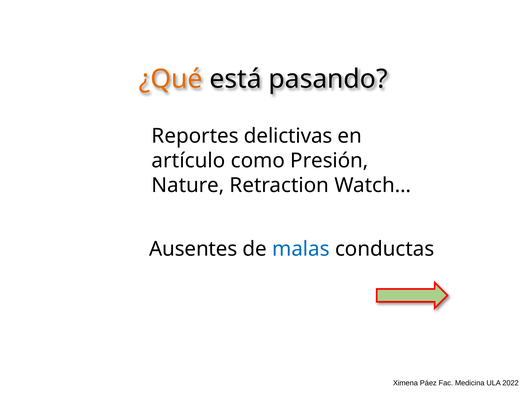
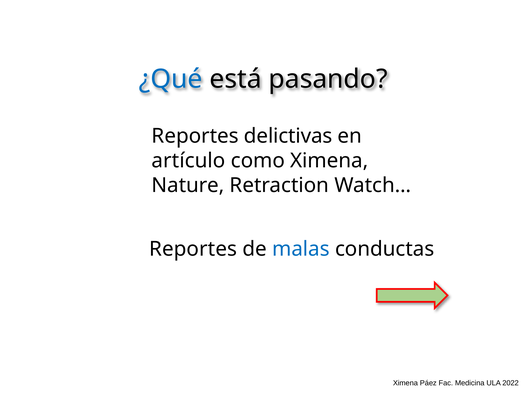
¿Qué colour: orange -> blue
como Presión: Presión -> Ximena
Ausentes at (193, 249): Ausentes -> Reportes
